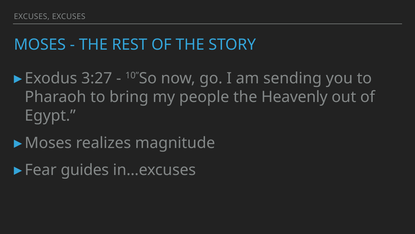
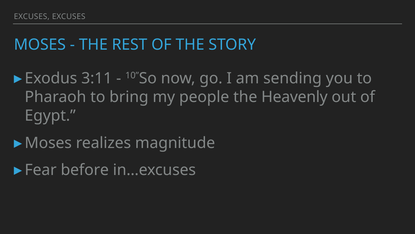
3:27: 3:27 -> 3:11
guides: guides -> before
